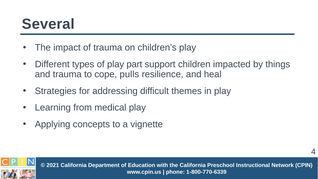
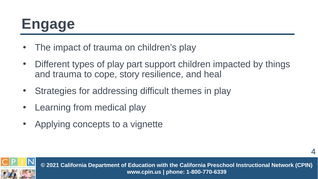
Several: Several -> Engage
pulls: pulls -> story
